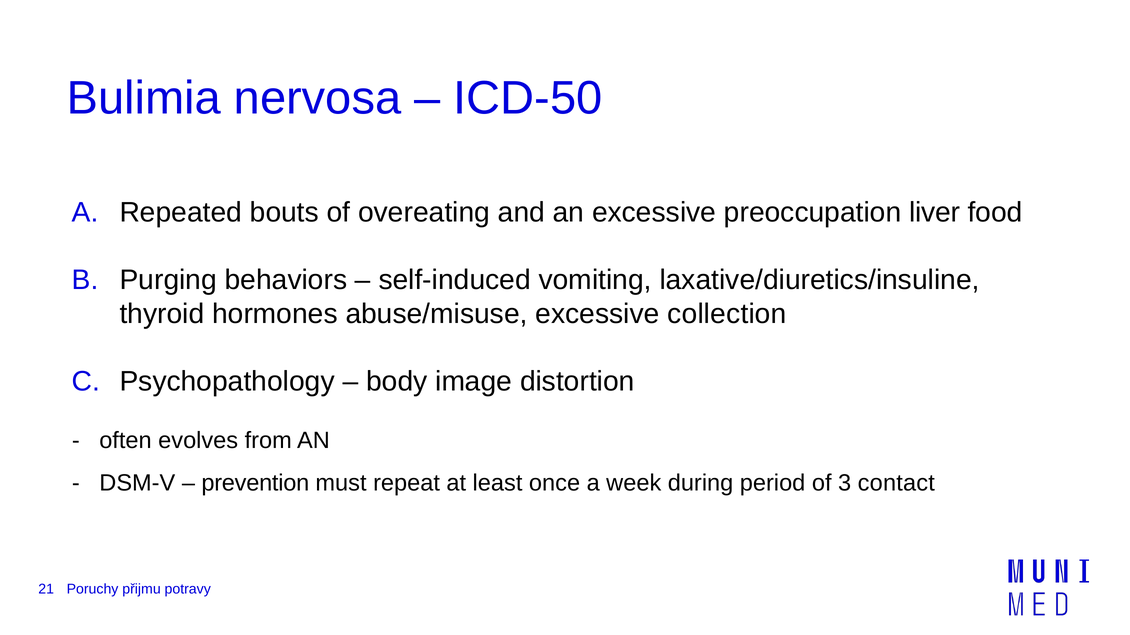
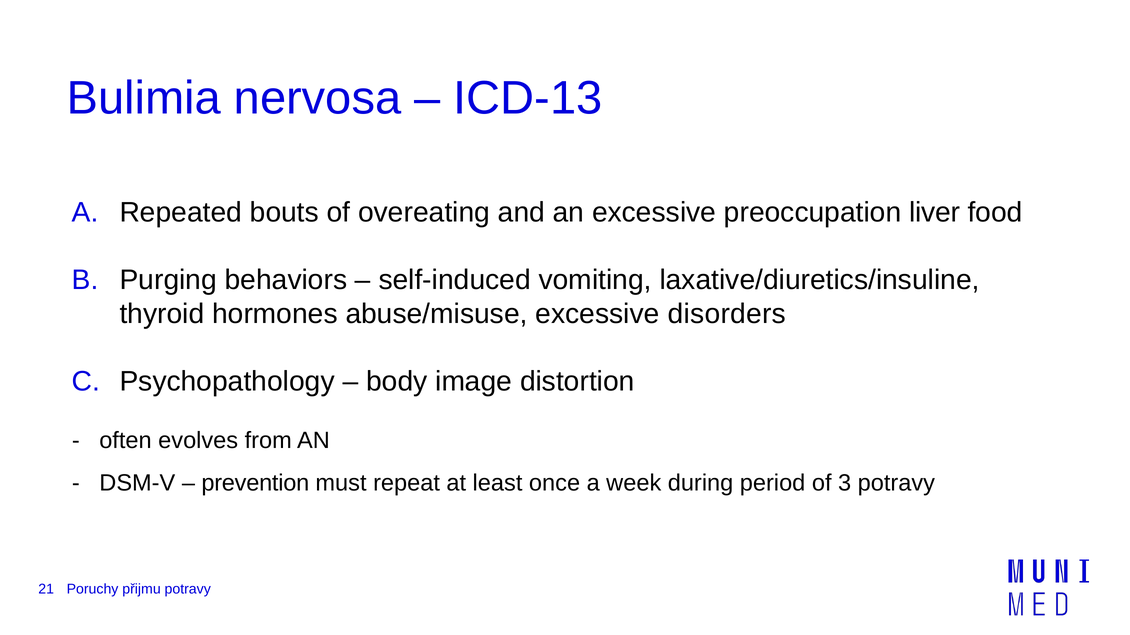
ICD-50: ICD-50 -> ICD-13
collection: collection -> disorders
3 contact: contact -> potravy
